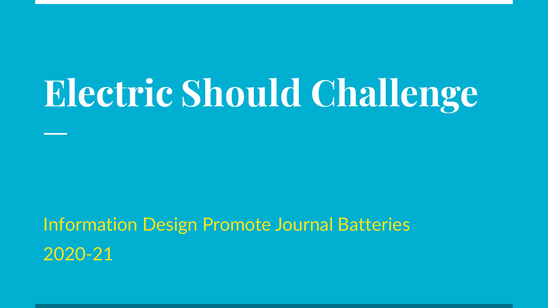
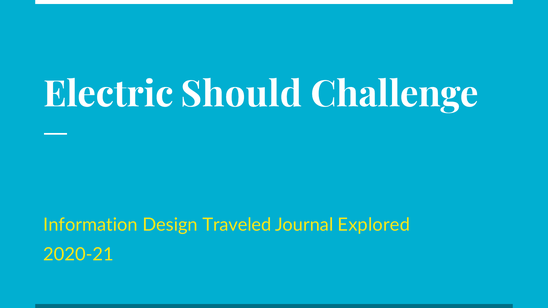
Promote: Promote -> Traveled
Batteries: Batteries -> Explored
